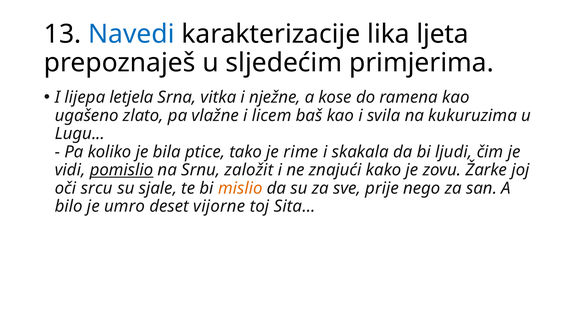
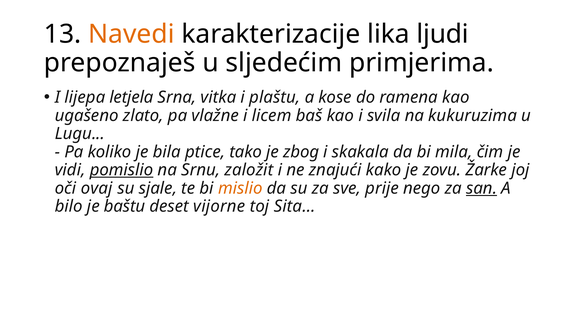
Navedi colour: blue -> orange
ljeta: ljeta -> ljudi
nježne: nježne -> plaštu
rime: rime -> zbog
ljudi: ljudi -> mila
srcu: srcu -> ovaj
san underline: none -> present
umro: umro -> baštu
